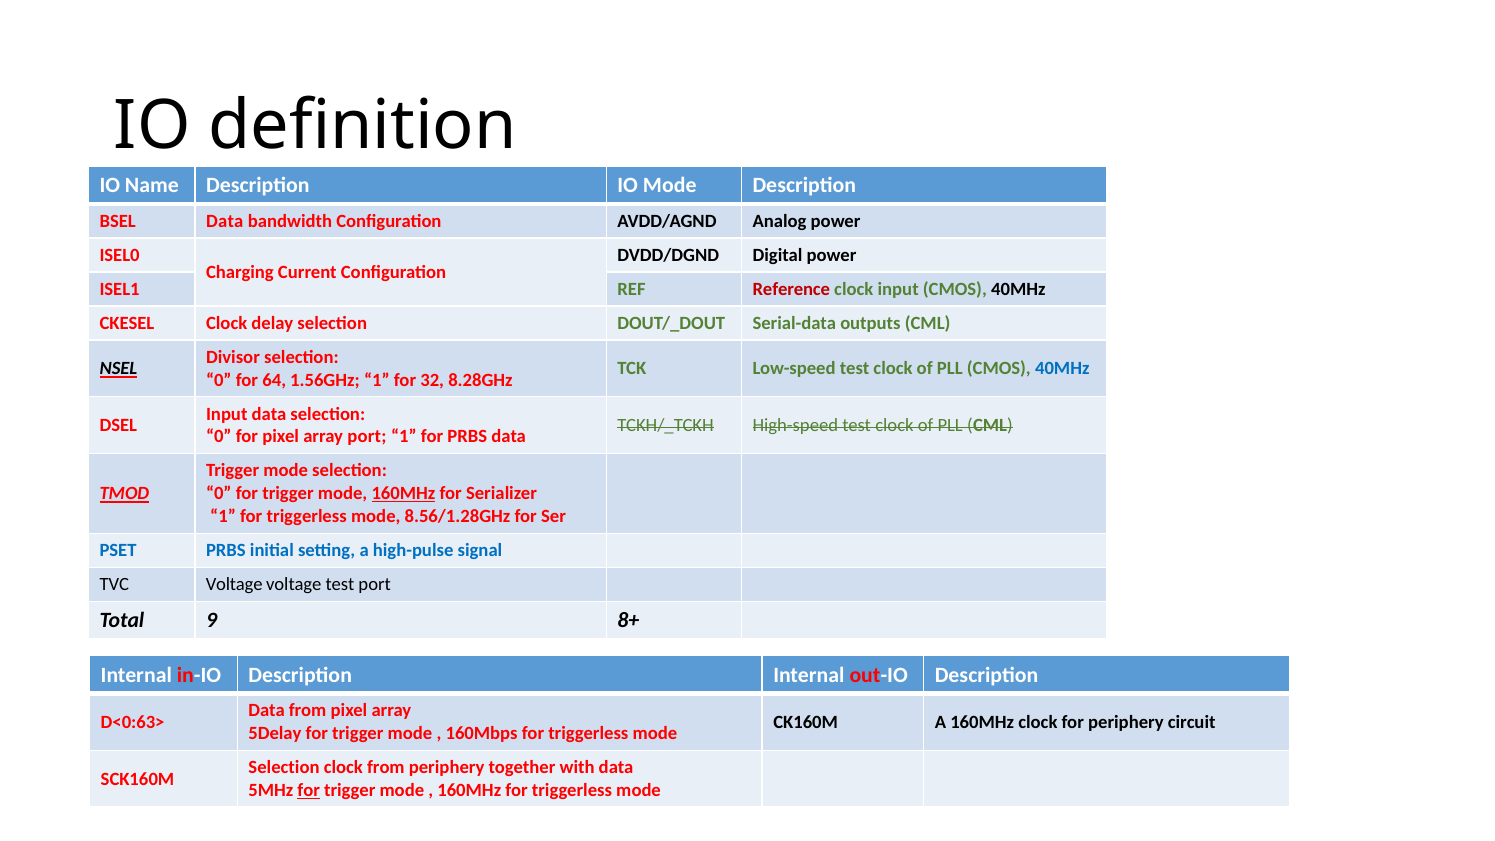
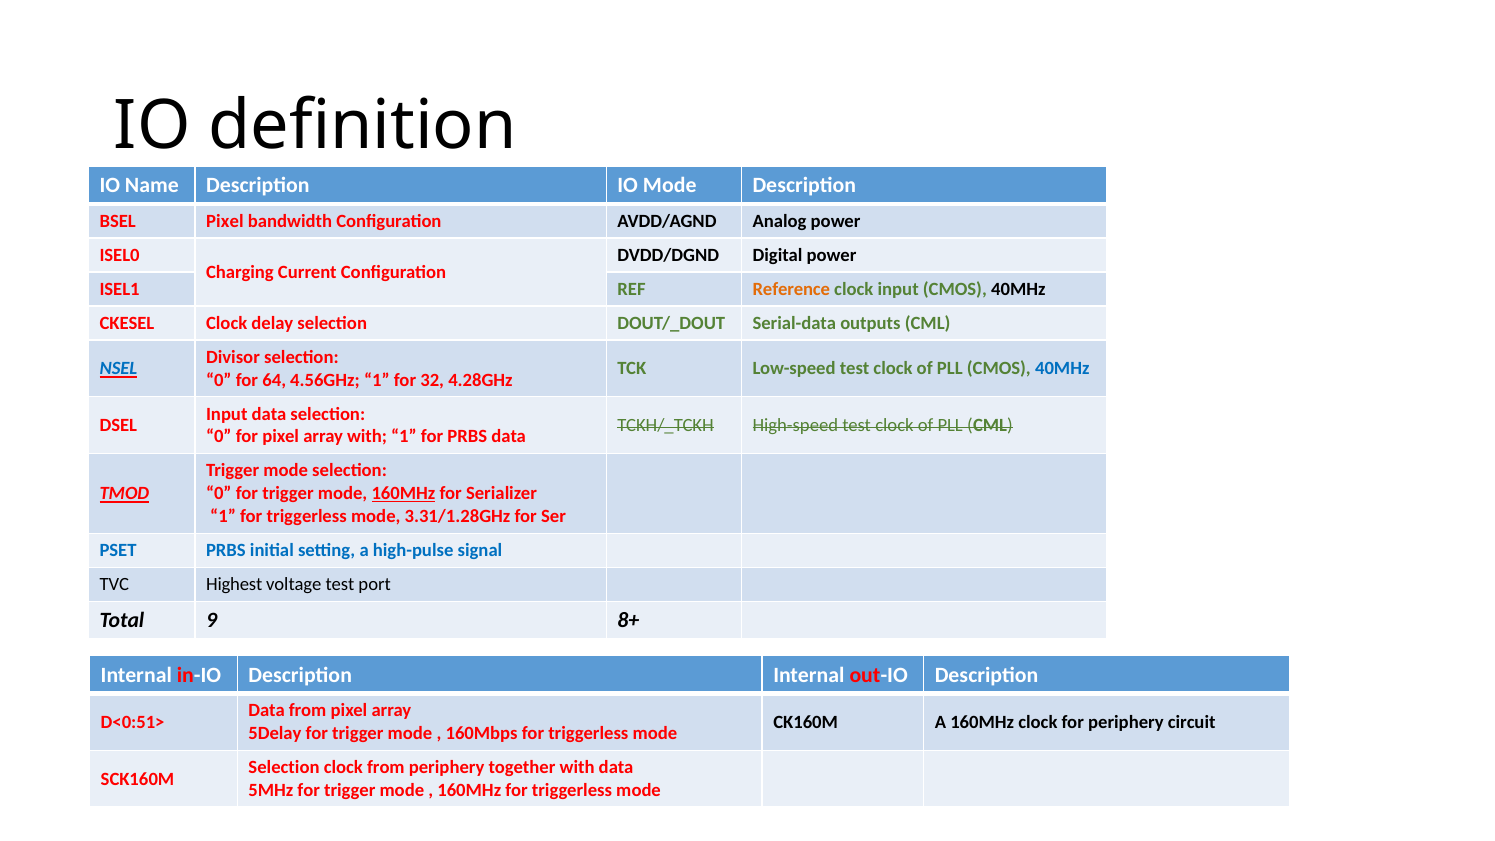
BSEL Data: Data -> Pixel
Reference colour: red -> orange
NSEL colour: black -> blue
1.56GHz: 1.56GHz -> 4.56GHz
8.28GHz: 8.28GHz -> 4.28GHz
array port: port -> with
8.56/1.28GHz: 8.56/1.28GHz -> 3.31/1.28GHz
TVC Voltage: Voltage -> Highest
D<0:63>: D<0:63> -> D<0:51>
for at (309, 790) underline: present -> none
